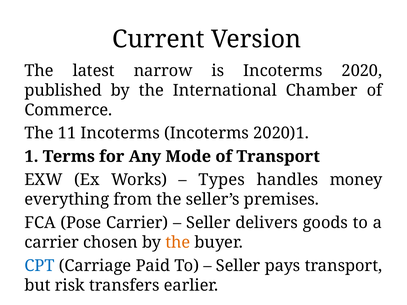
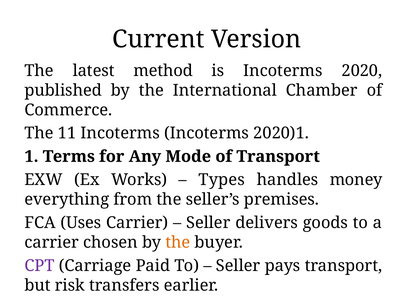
narrow: narrow -> method
Pose: Pose -> Uses
CPT colour: blue -> purple
